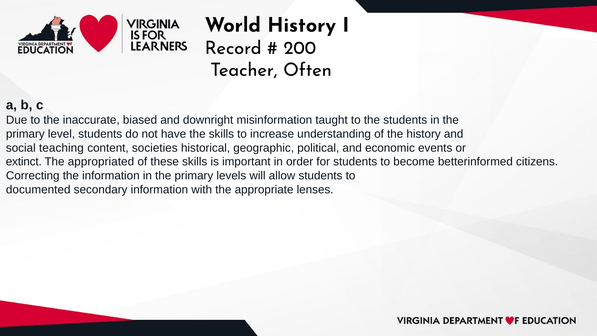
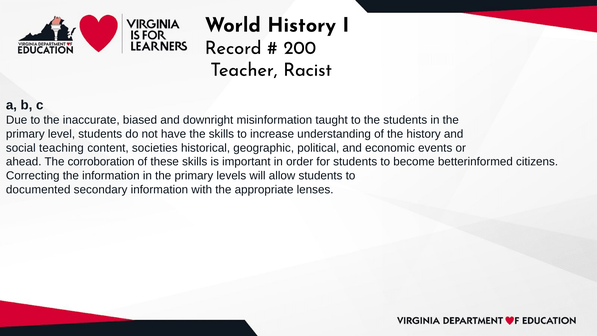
Often: Often -> Racist
extinct: extinct -> ahead
appropriated: appropriated -> corroboration
